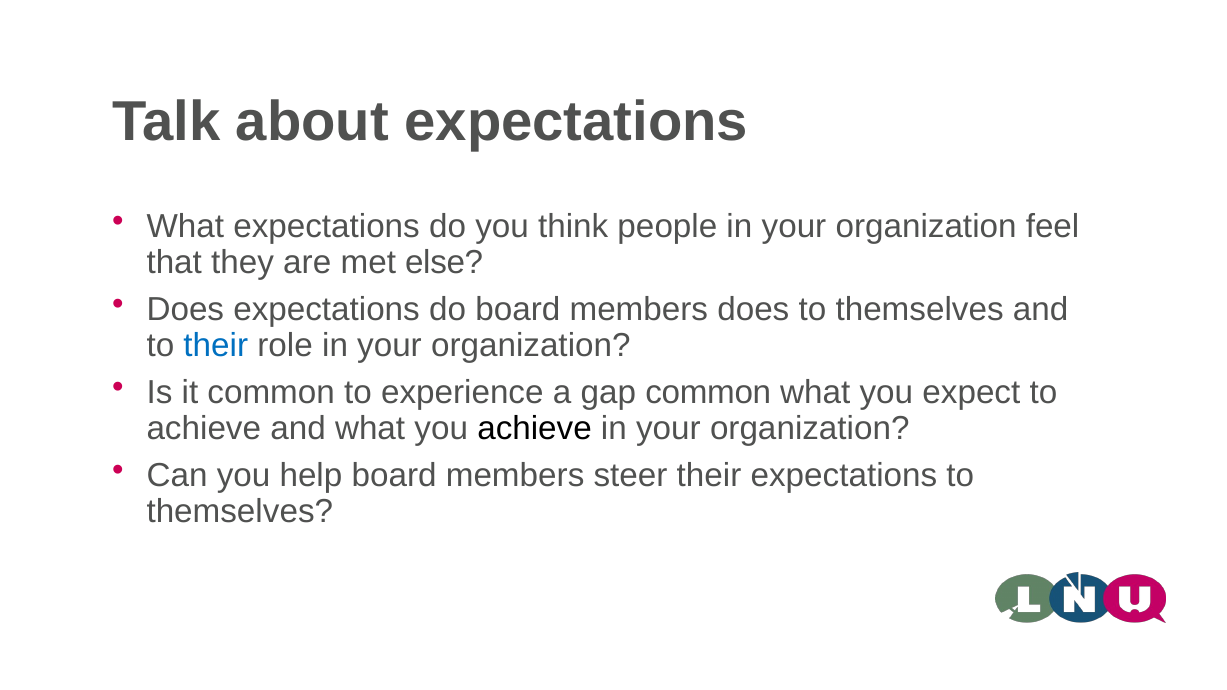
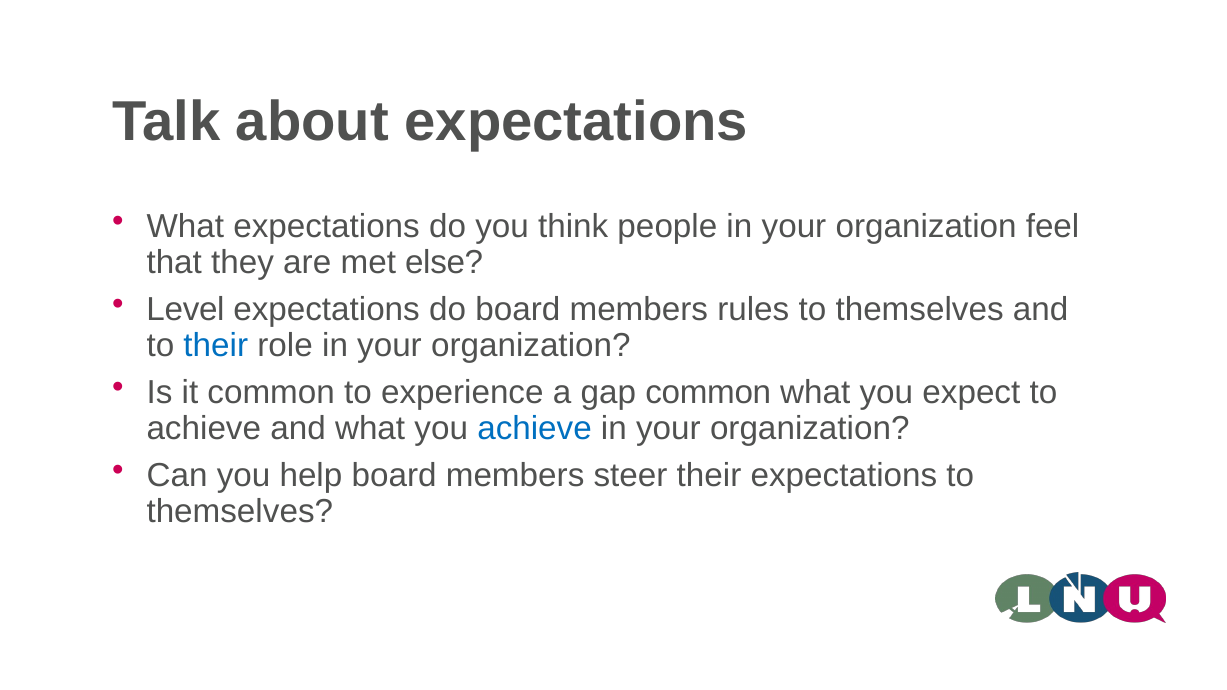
Does at (185, 309): Does -> Level
members does: does -> rules
achieve at (535, 429) colour: black -> blue
